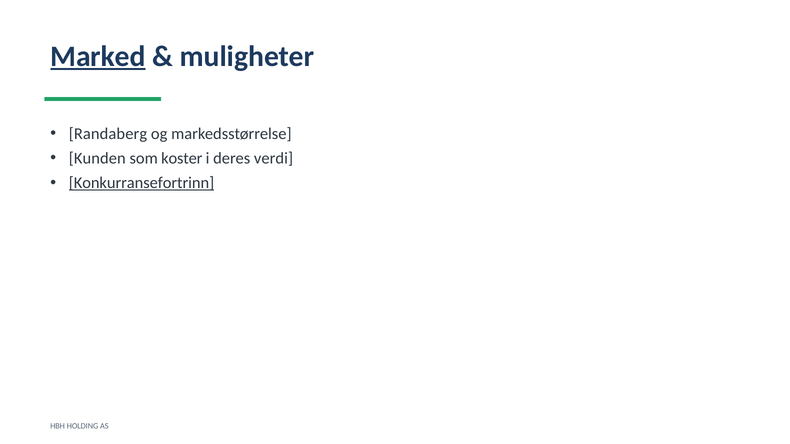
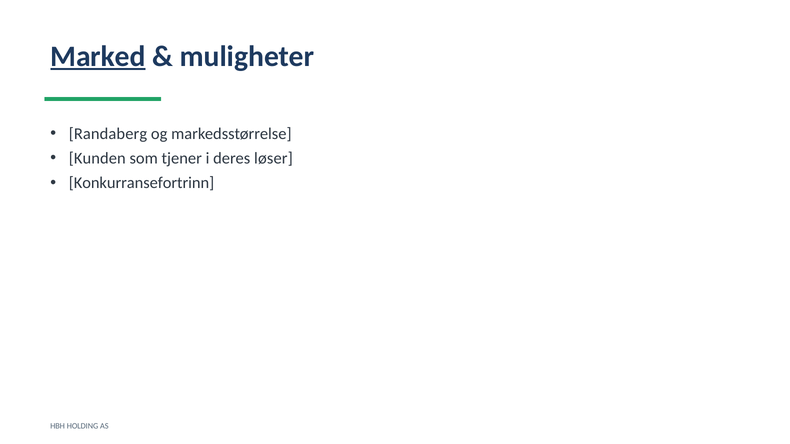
koster: koster -> tjener
verdi: verdi -> løser
Konkurransefortrinn underline: present -> none
